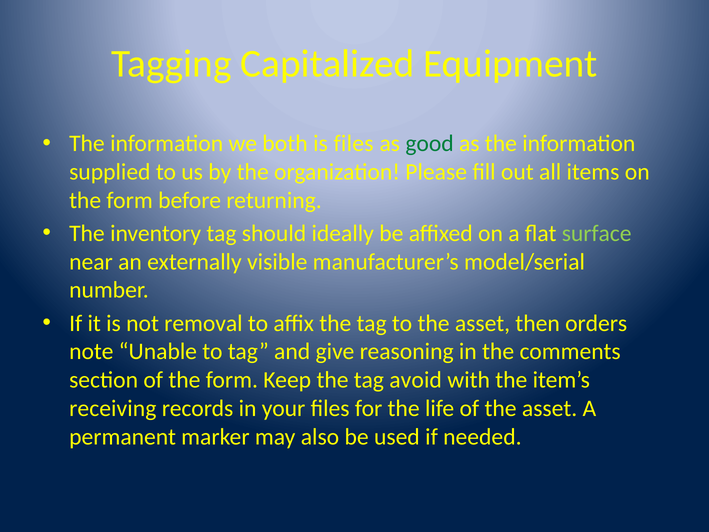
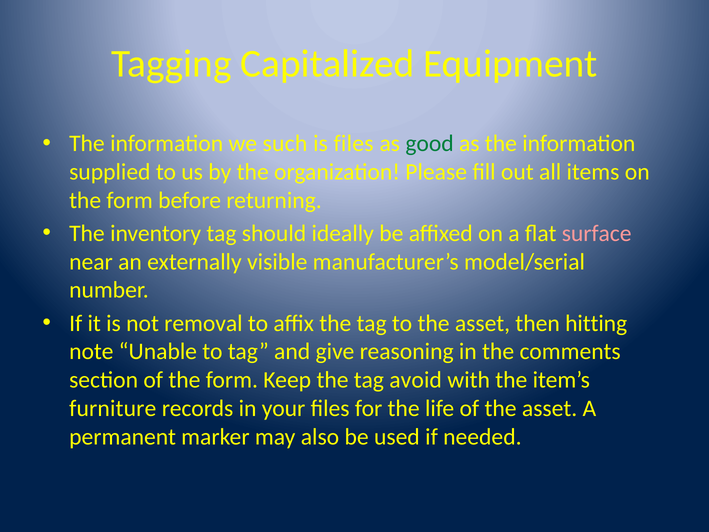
both: both -> such
surface colour: light green -> pink
orders: orders -> hitting
receiving: receiving -> furniture
